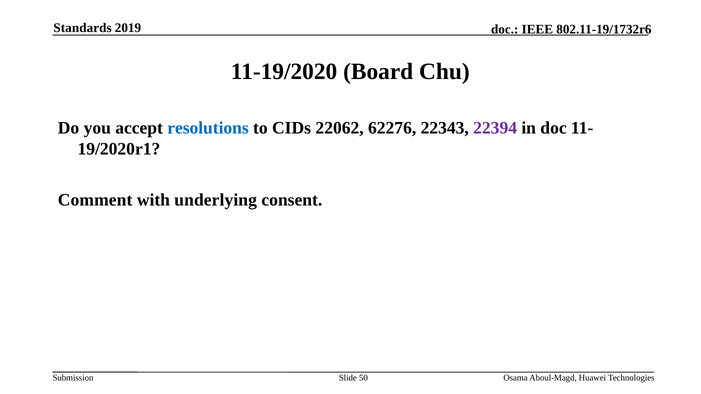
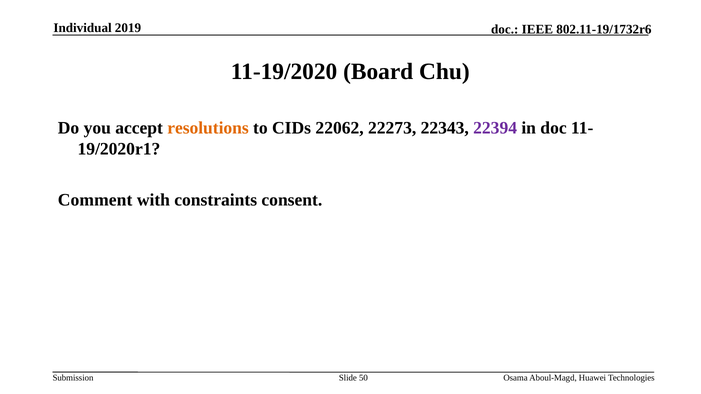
Standards: Standards -> Individual
resolutions colour: blue -> orange
62276: 62276 -> 22273
underlying: underlying -> constraints
